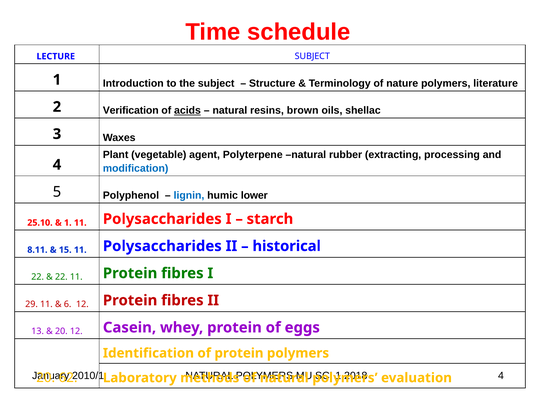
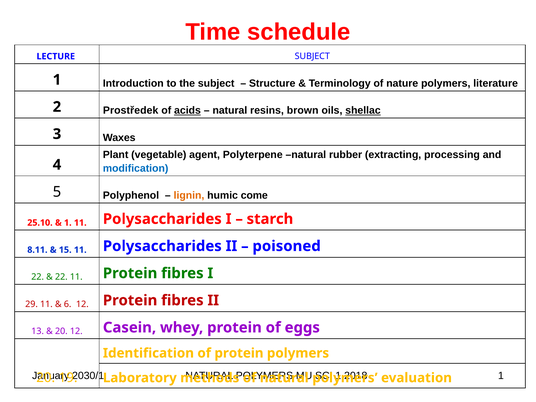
Verification: Verification -> Prostředek
shellac underline: none -> present
lignin colour: blue -> orange
lower: lower -> come
historical: historical -> poisoned
2010/1: 2010/1 -> 2030/1
4 at (501, 376): 4 -> 1
62: 62 -> 19
